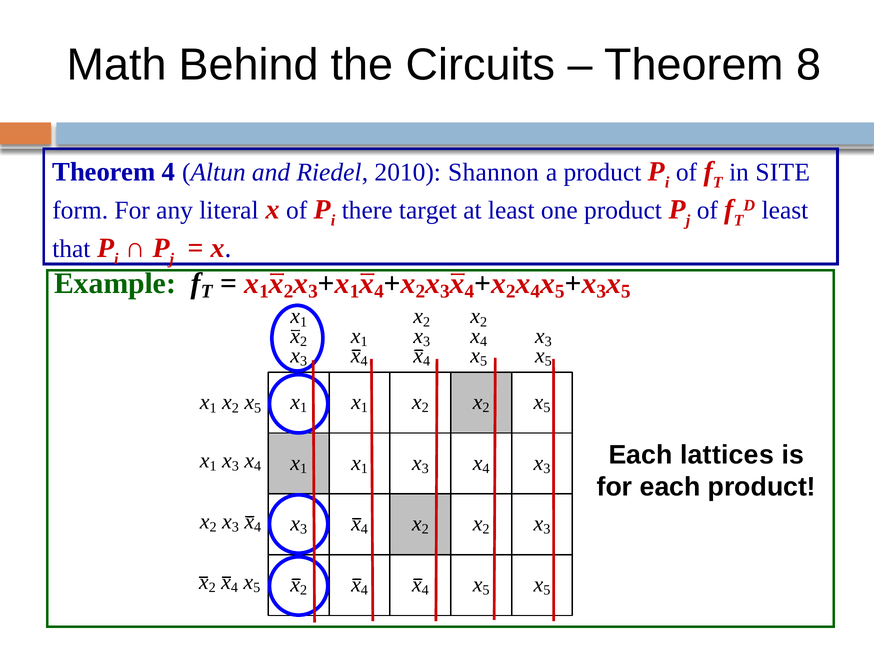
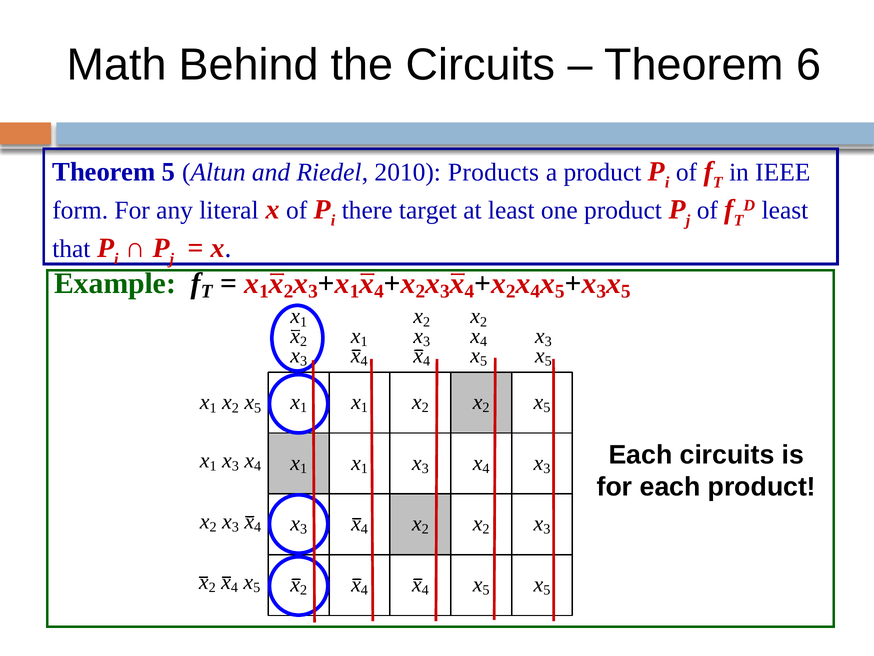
8: 8 -> 6
Theorem 4: 4 -> 5
Shannon: Shannon -> Products
SITE: SITE -> IEEE
Each lattices: lattices -> circuits
